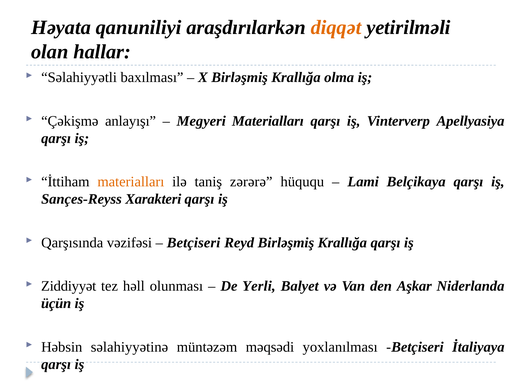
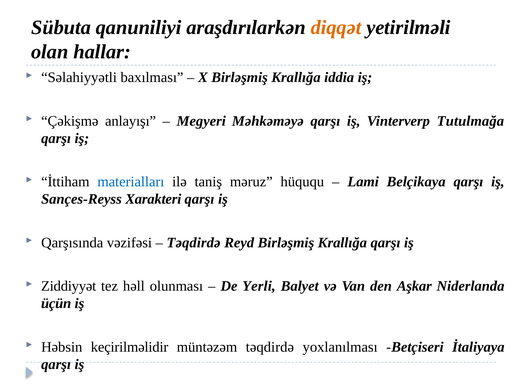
Həyata: Həyata -> Sübuta
olma: olma -> iddia
Megyeri Materialları: Materialları -> Məhkəməyə
Apellyasiya: Apellyasiya -> Tutulmağa
materialları at (131, 182) colour: orange -> blue
zərərə: zərərə -> məruz
Betçiseri at (194, 243): Betçiseri -> Təqdirdə
səlahiyyətinə: səlahiyyətinə -> keçirilməlidir
müntəzəm məqsədi: məqsədi -> təqdirdə
